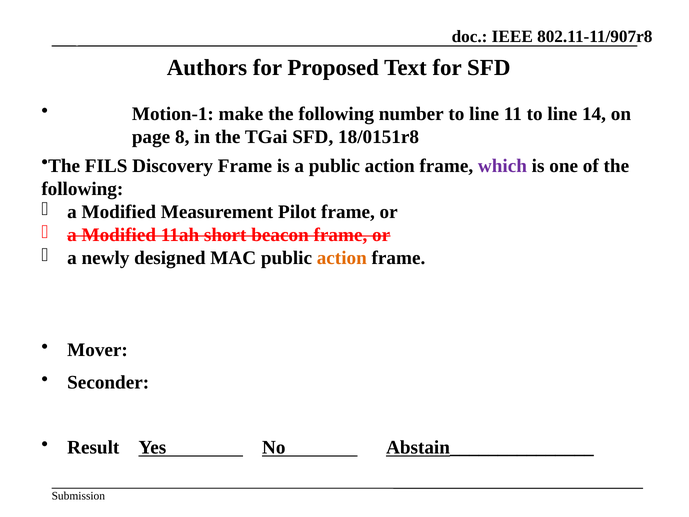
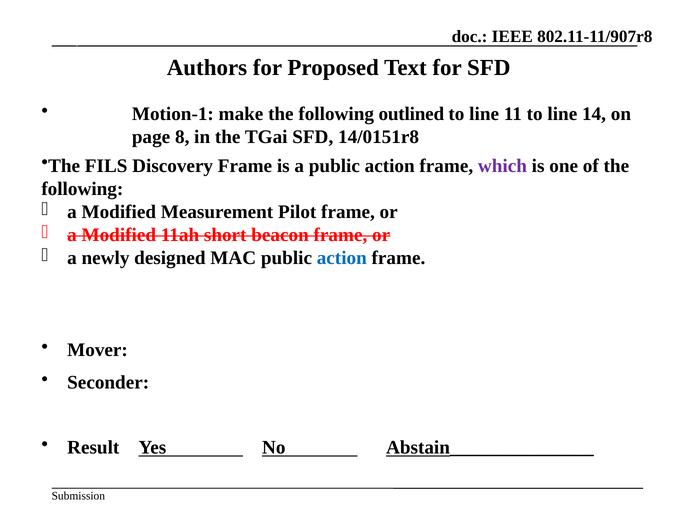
number: number -> outlined
18/0151r8: 18/0151r8 -> 14/0151r8
action at (342, 258) colour: orange -> blue
